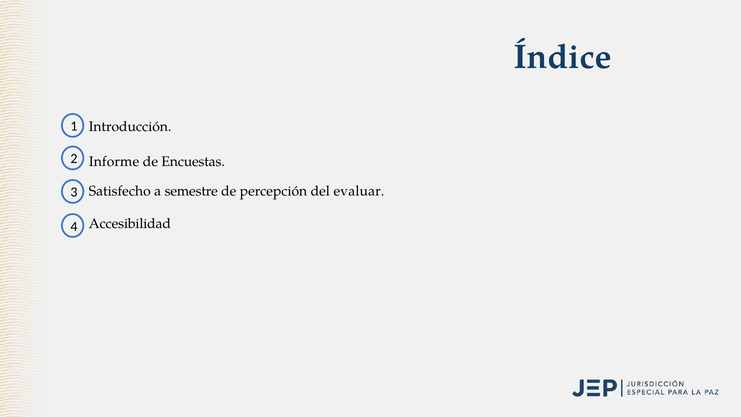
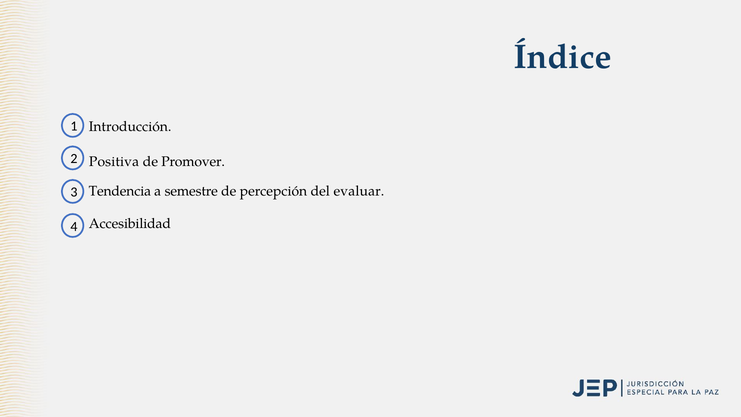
Informe: Informe -> Positiva
Encuestas: Encuestas -> Promover
Satisfecho: Satisfecho -> Tendencia
